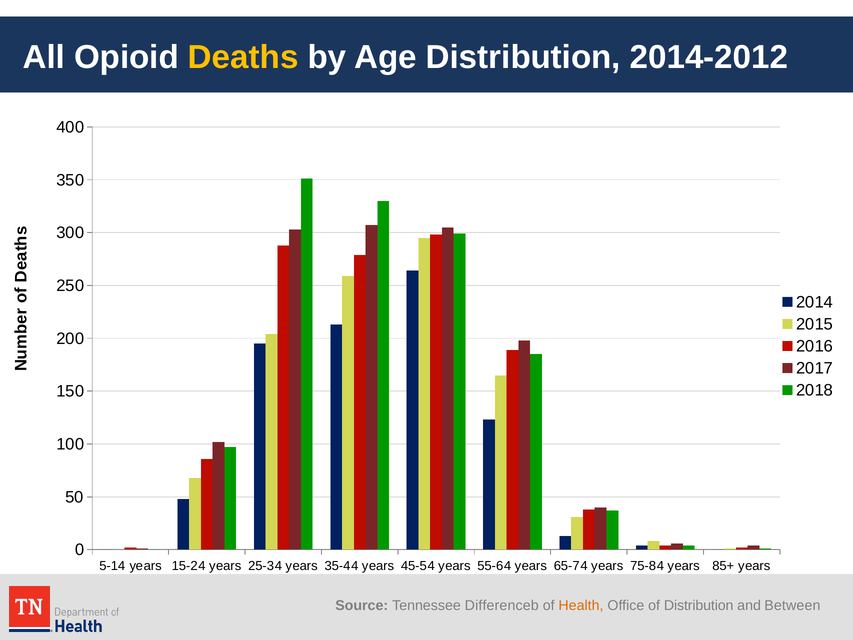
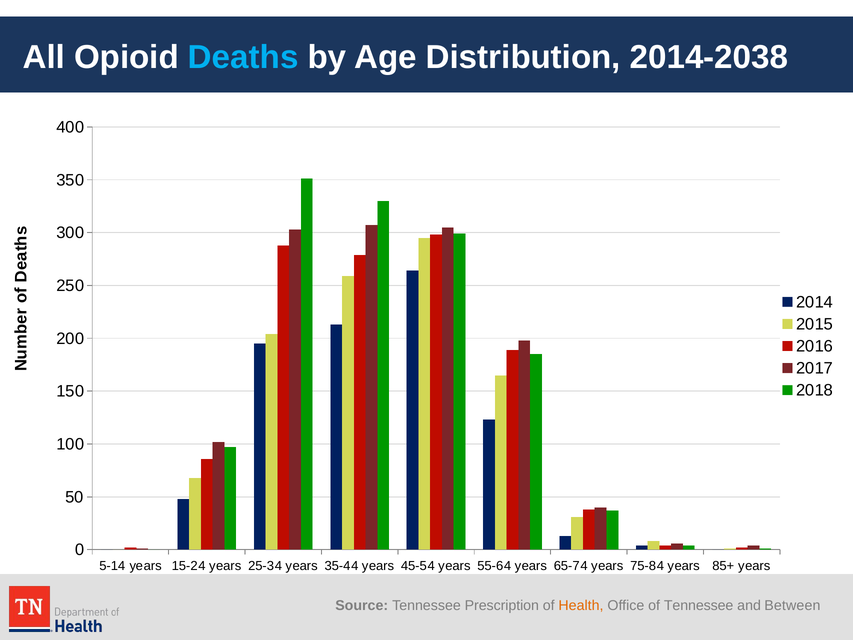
Deaths colour: yellow -> light blue
2014-2012: 2014-2012 -> 2014-2038
Differenceb: Differenceb -> Prescription
of Distribution: Distribution -> Tennessee
